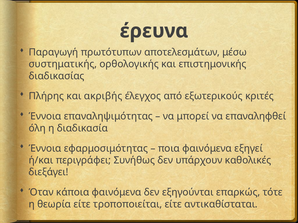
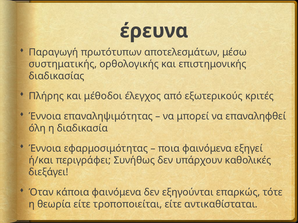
ακριβής: ακριβής -> μέθοδοι
